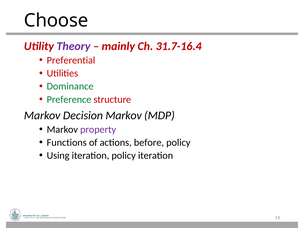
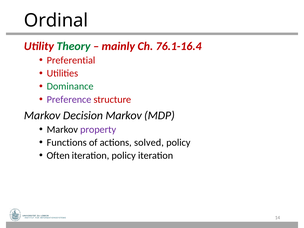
Choose: Choose -> Ordinal
Theory colour: purple -> green
31.7-16.4: 31.7-16.4 -> 76.1-16.4
Preference colour: green -> purple
before: before -> solved
Using: Using -> Often
